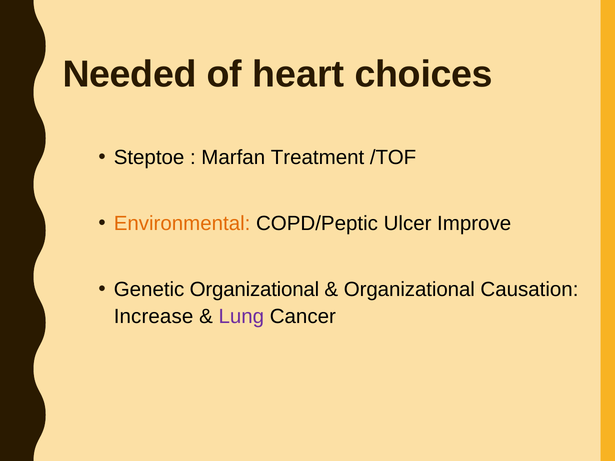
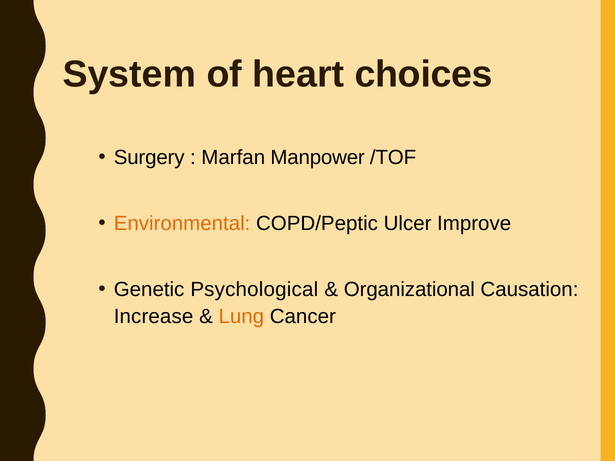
Needed: Needed -> System
Steptoe: Steptoe -> Surgery
Treatment: Treatment -> Manpower
Genetic Organizational: Organizational -> Psychological
Lung colour: purple -> orange
